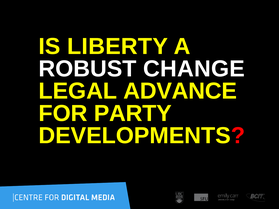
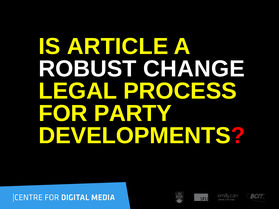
LIBERTY: LIBERTY -> ARTICLE
ADVANCE: ADVANCE -> PROCESS
